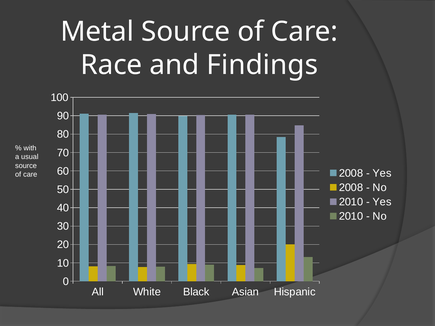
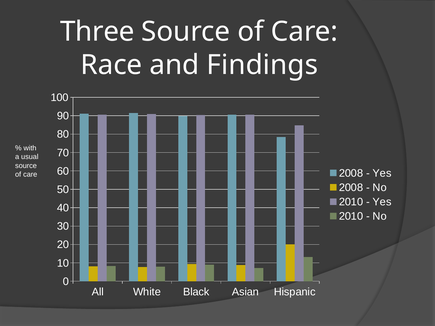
Metal: Metal -> Three
